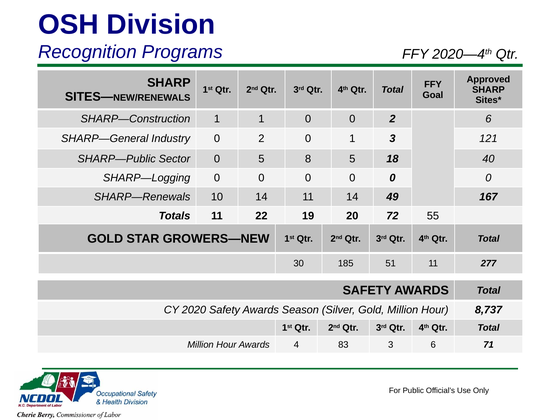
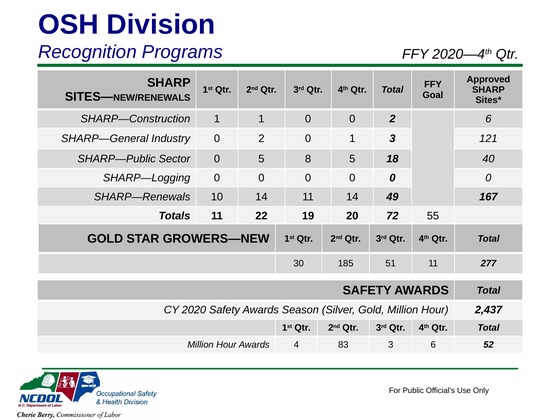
8,737: 8,737 -> 2,437
71: 71 -> 52
